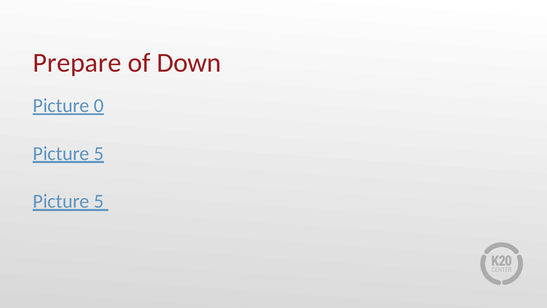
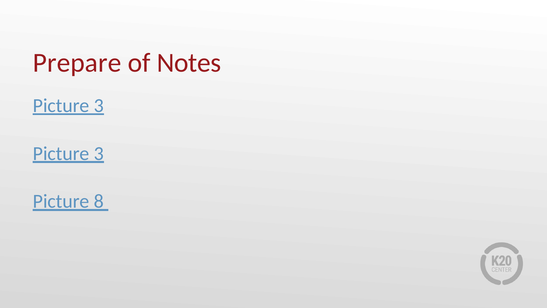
Down: Down -> Notes
0 at (99, 106): 0 -> 3
5 at (99, 153): 5 -> 3
5 at (99, 201): 5 -> 8
